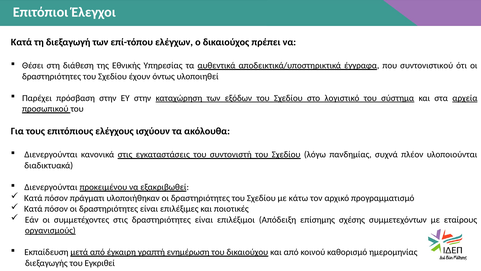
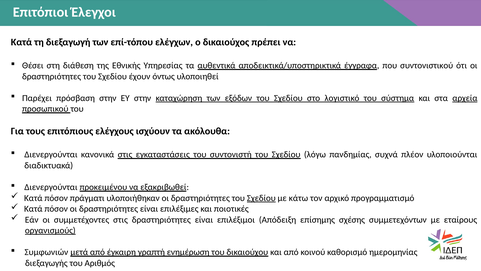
Σχεδίου at (261, 198) underline: none -> present
Εκπαίδευση: Εκπαίδευση -> Συμφωνιών
Εγκριθεί: Εγκριθεί -> Αριθμός
